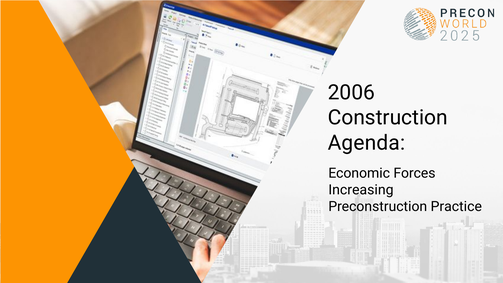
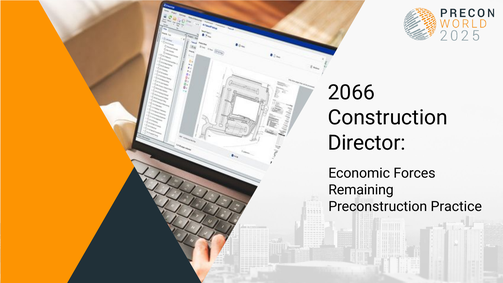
2006: 2006 -> 2066
Agenda: Agenda -> Director
Increasing: Increasing -> Remaining
